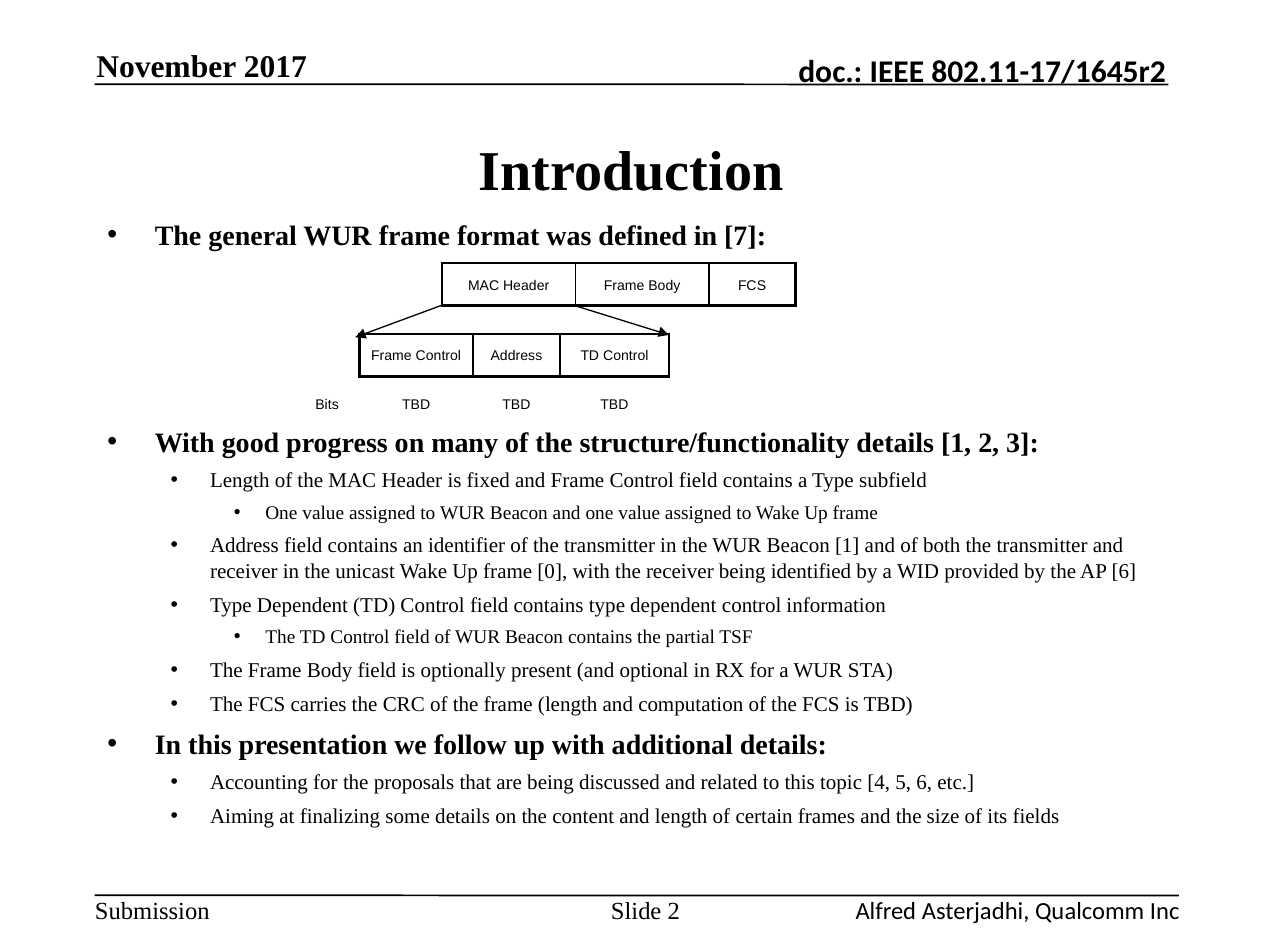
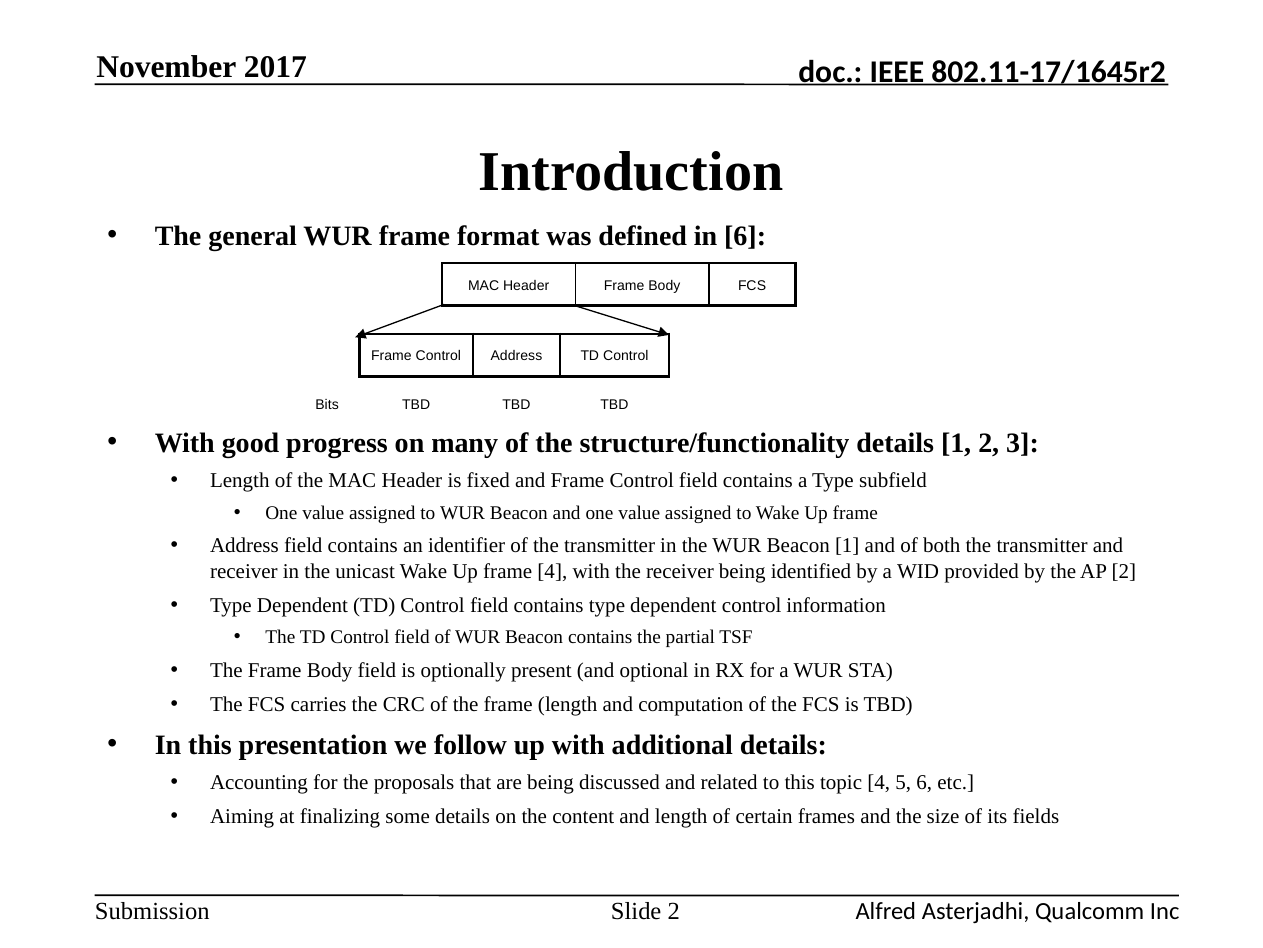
in 7: 7 -> 6
frame 0: 0 -> 4
AP 6: 6 -> 2
